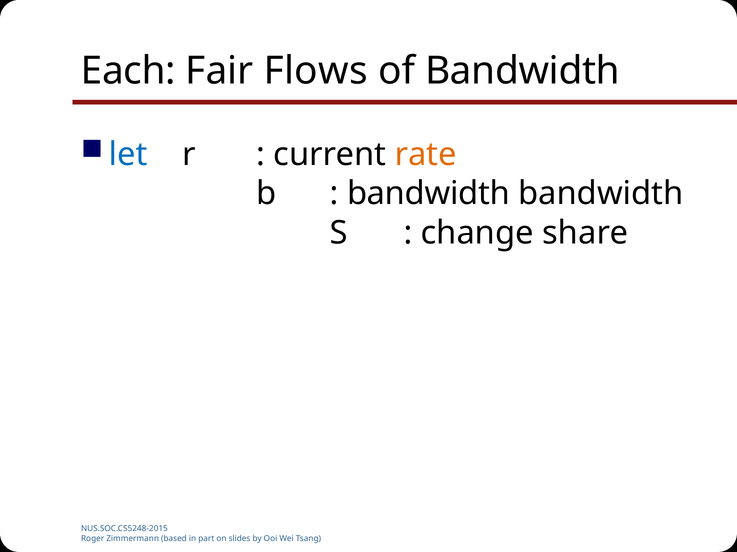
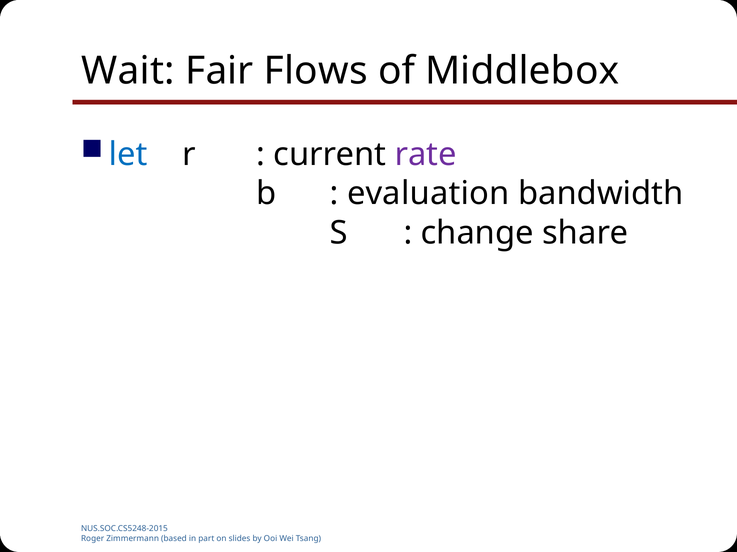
Each: Each -> Wait
of Bandwidth: Bandwidth -> Middlebox
rate colour: orange -> purple
bandwidth at (428, 194): bandwidth -> evaluation
